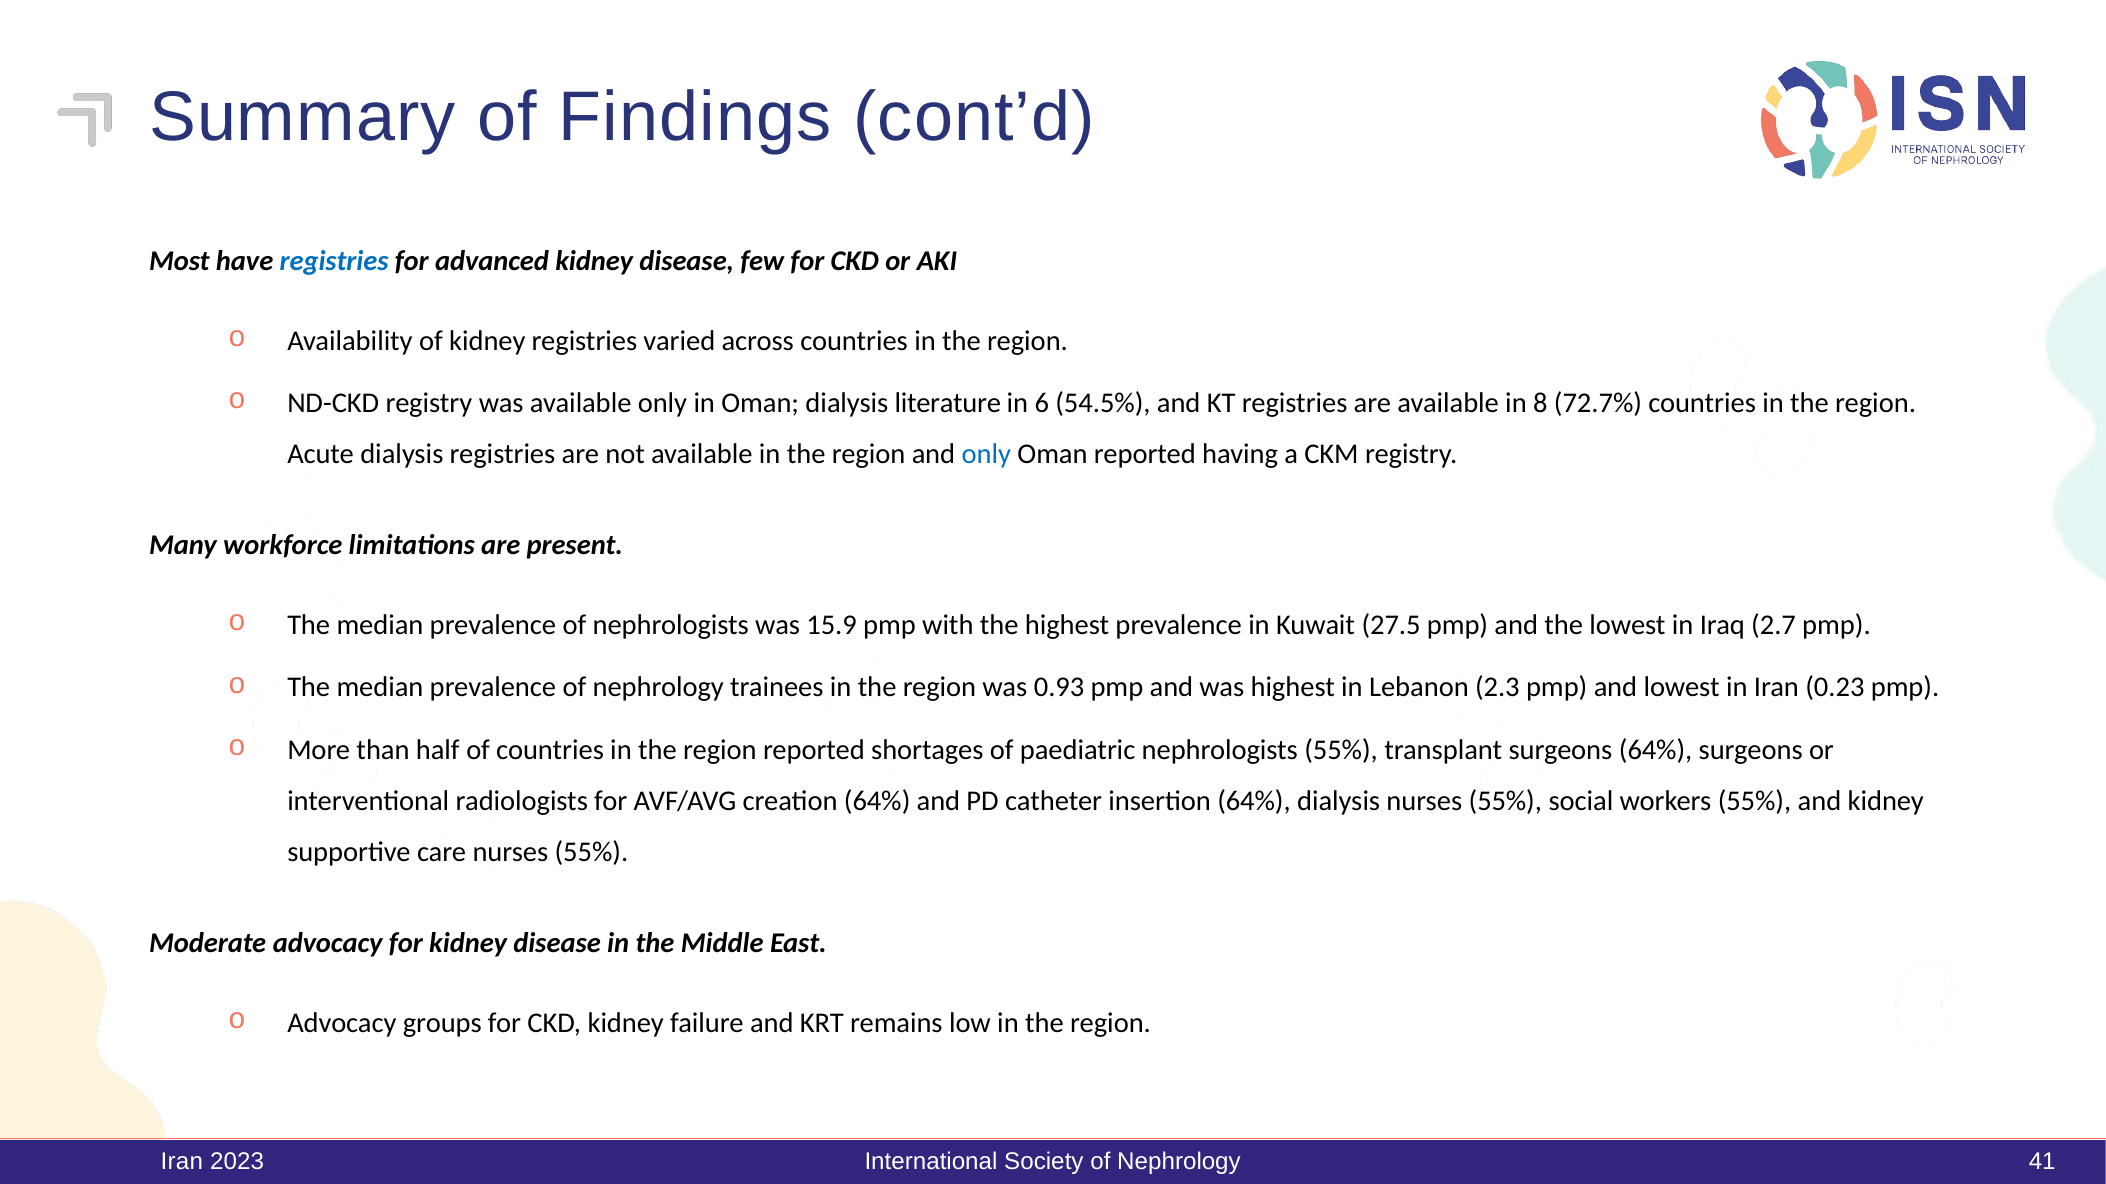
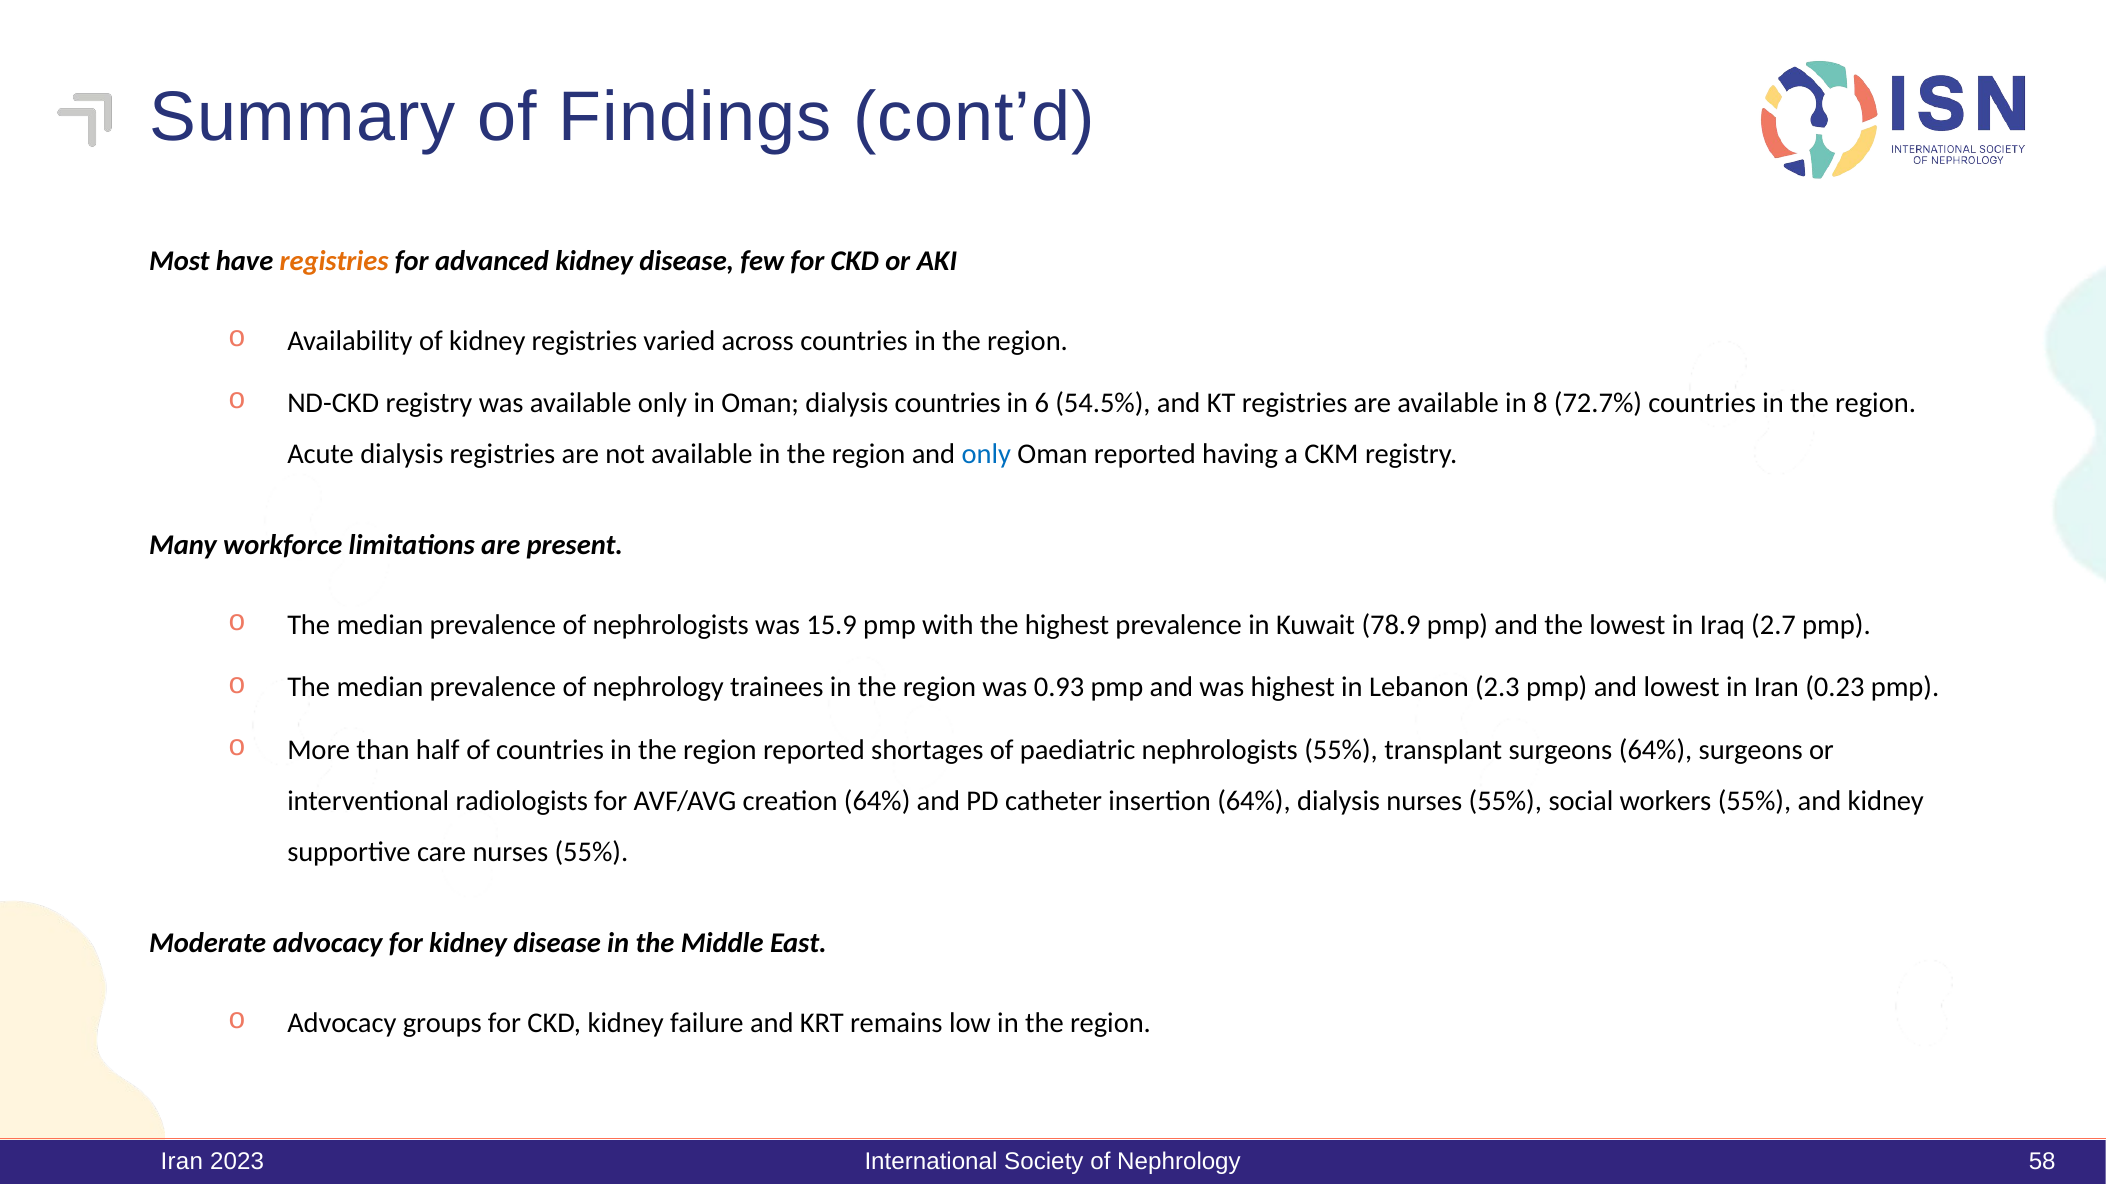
registries at (334, 261) colour: blue -> orange
dialysis literature: literature -> countries
27.5: 27.5 -> 78.9
41: 41 -> 58
